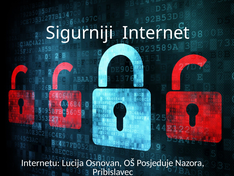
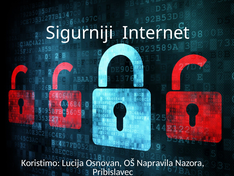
Internetu: Internetu -> Koristimo
Posjeduje: Posjeduje -> Napravila
